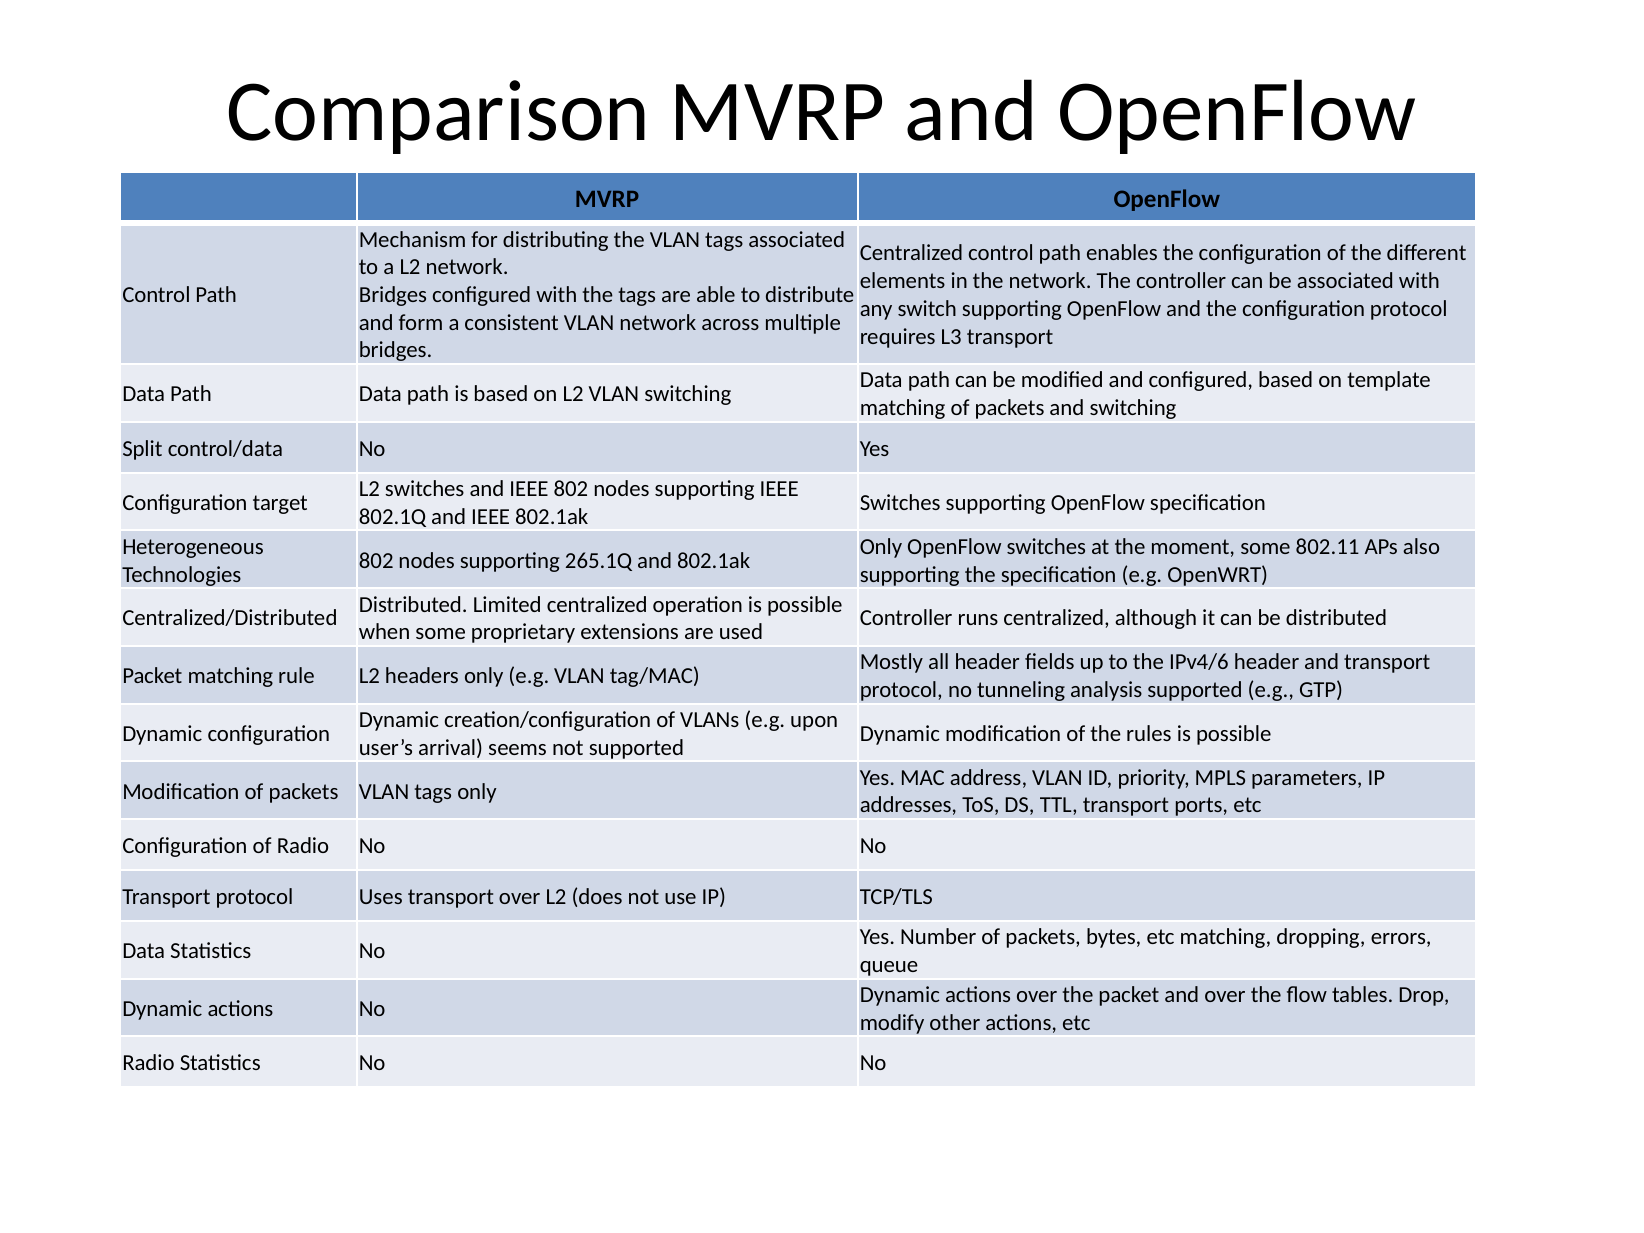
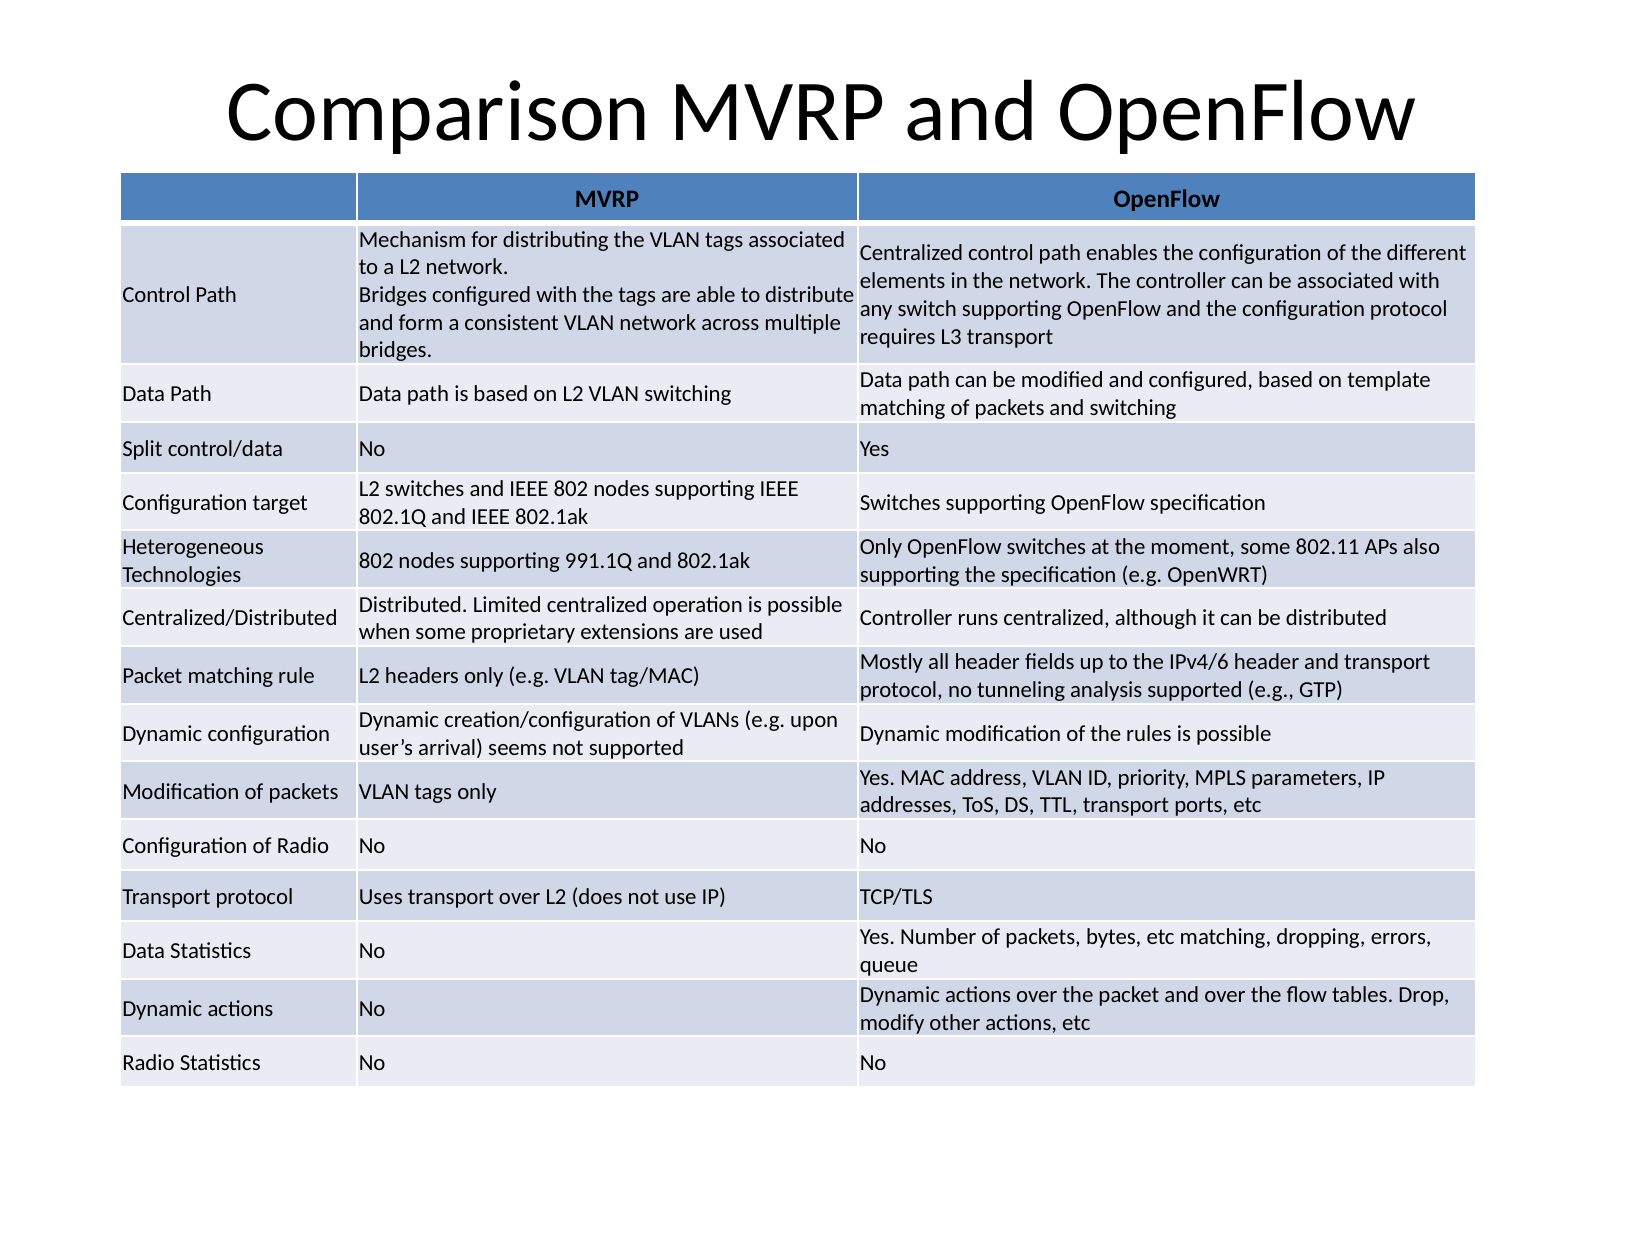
265.1Q: 265.1Q -> 991.1Q
